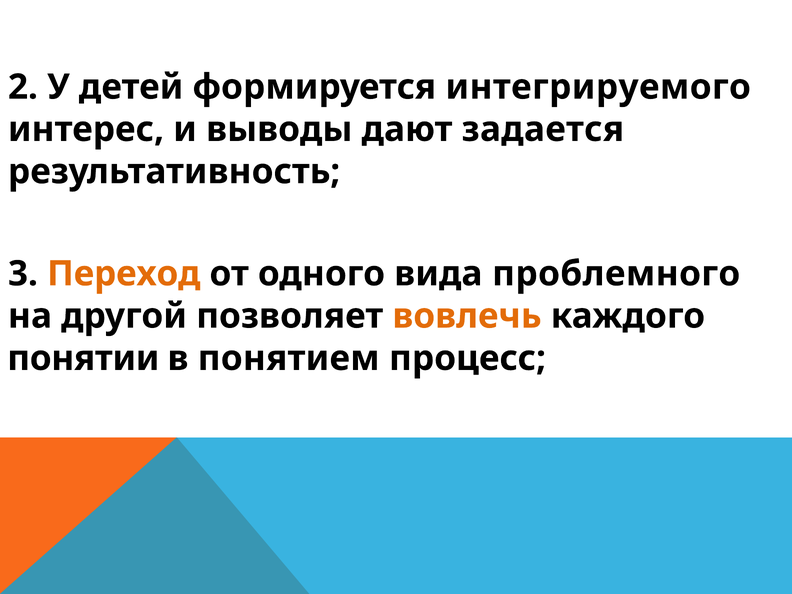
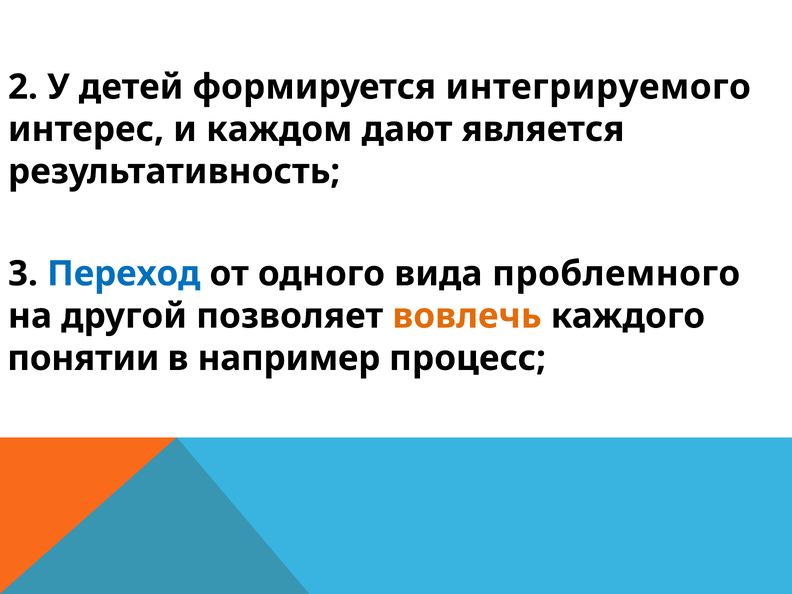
выводы: выводы -> каждом
задается: задается -> является
Переход colour: orange -> blue
понятием: понятием -> например
